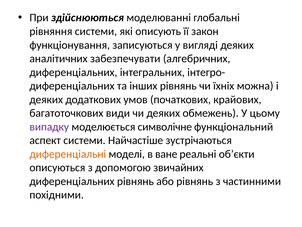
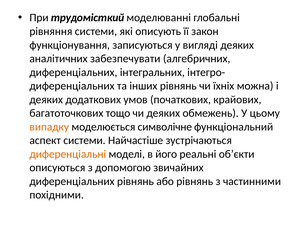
здiйснюються: здiйснюються -> трудомiсткий
види: види -> тощо
випадку colour: purple -> orange
ване: ване -> його
